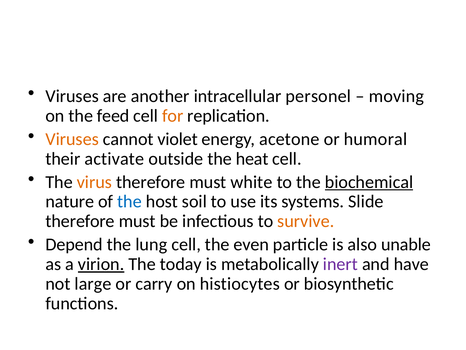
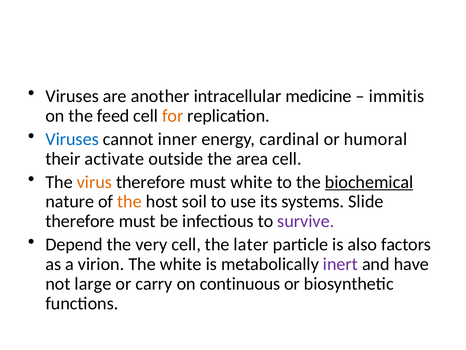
personel: personel -> medicine
moving: moving -> immitis
Viruses at (72, 139) colour: orange -> blue
violet: violet -> inner
acetone: acetone -> cardinal
heat: heat -> area
the at (130, 201) colour: blue -> orange
survive colour: orange -> purple
lung: lung -> very
even: even -> later
unable: unable -> factors
virion underline: present -> none
The today: today -> white
histiocytes: histiocytes -> continuous
